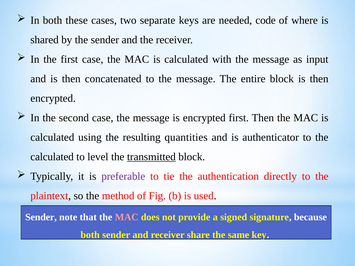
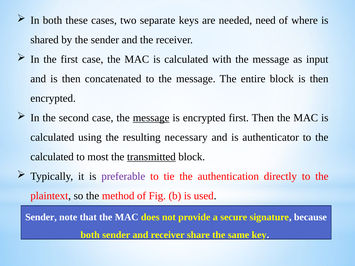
code: code -> need
message at (151, 118) underline: none -> present
quantities: quantities -> necessary
level: level -> most
MAC at (127, 217) colour: pink -> white
signed: signed -> secure
